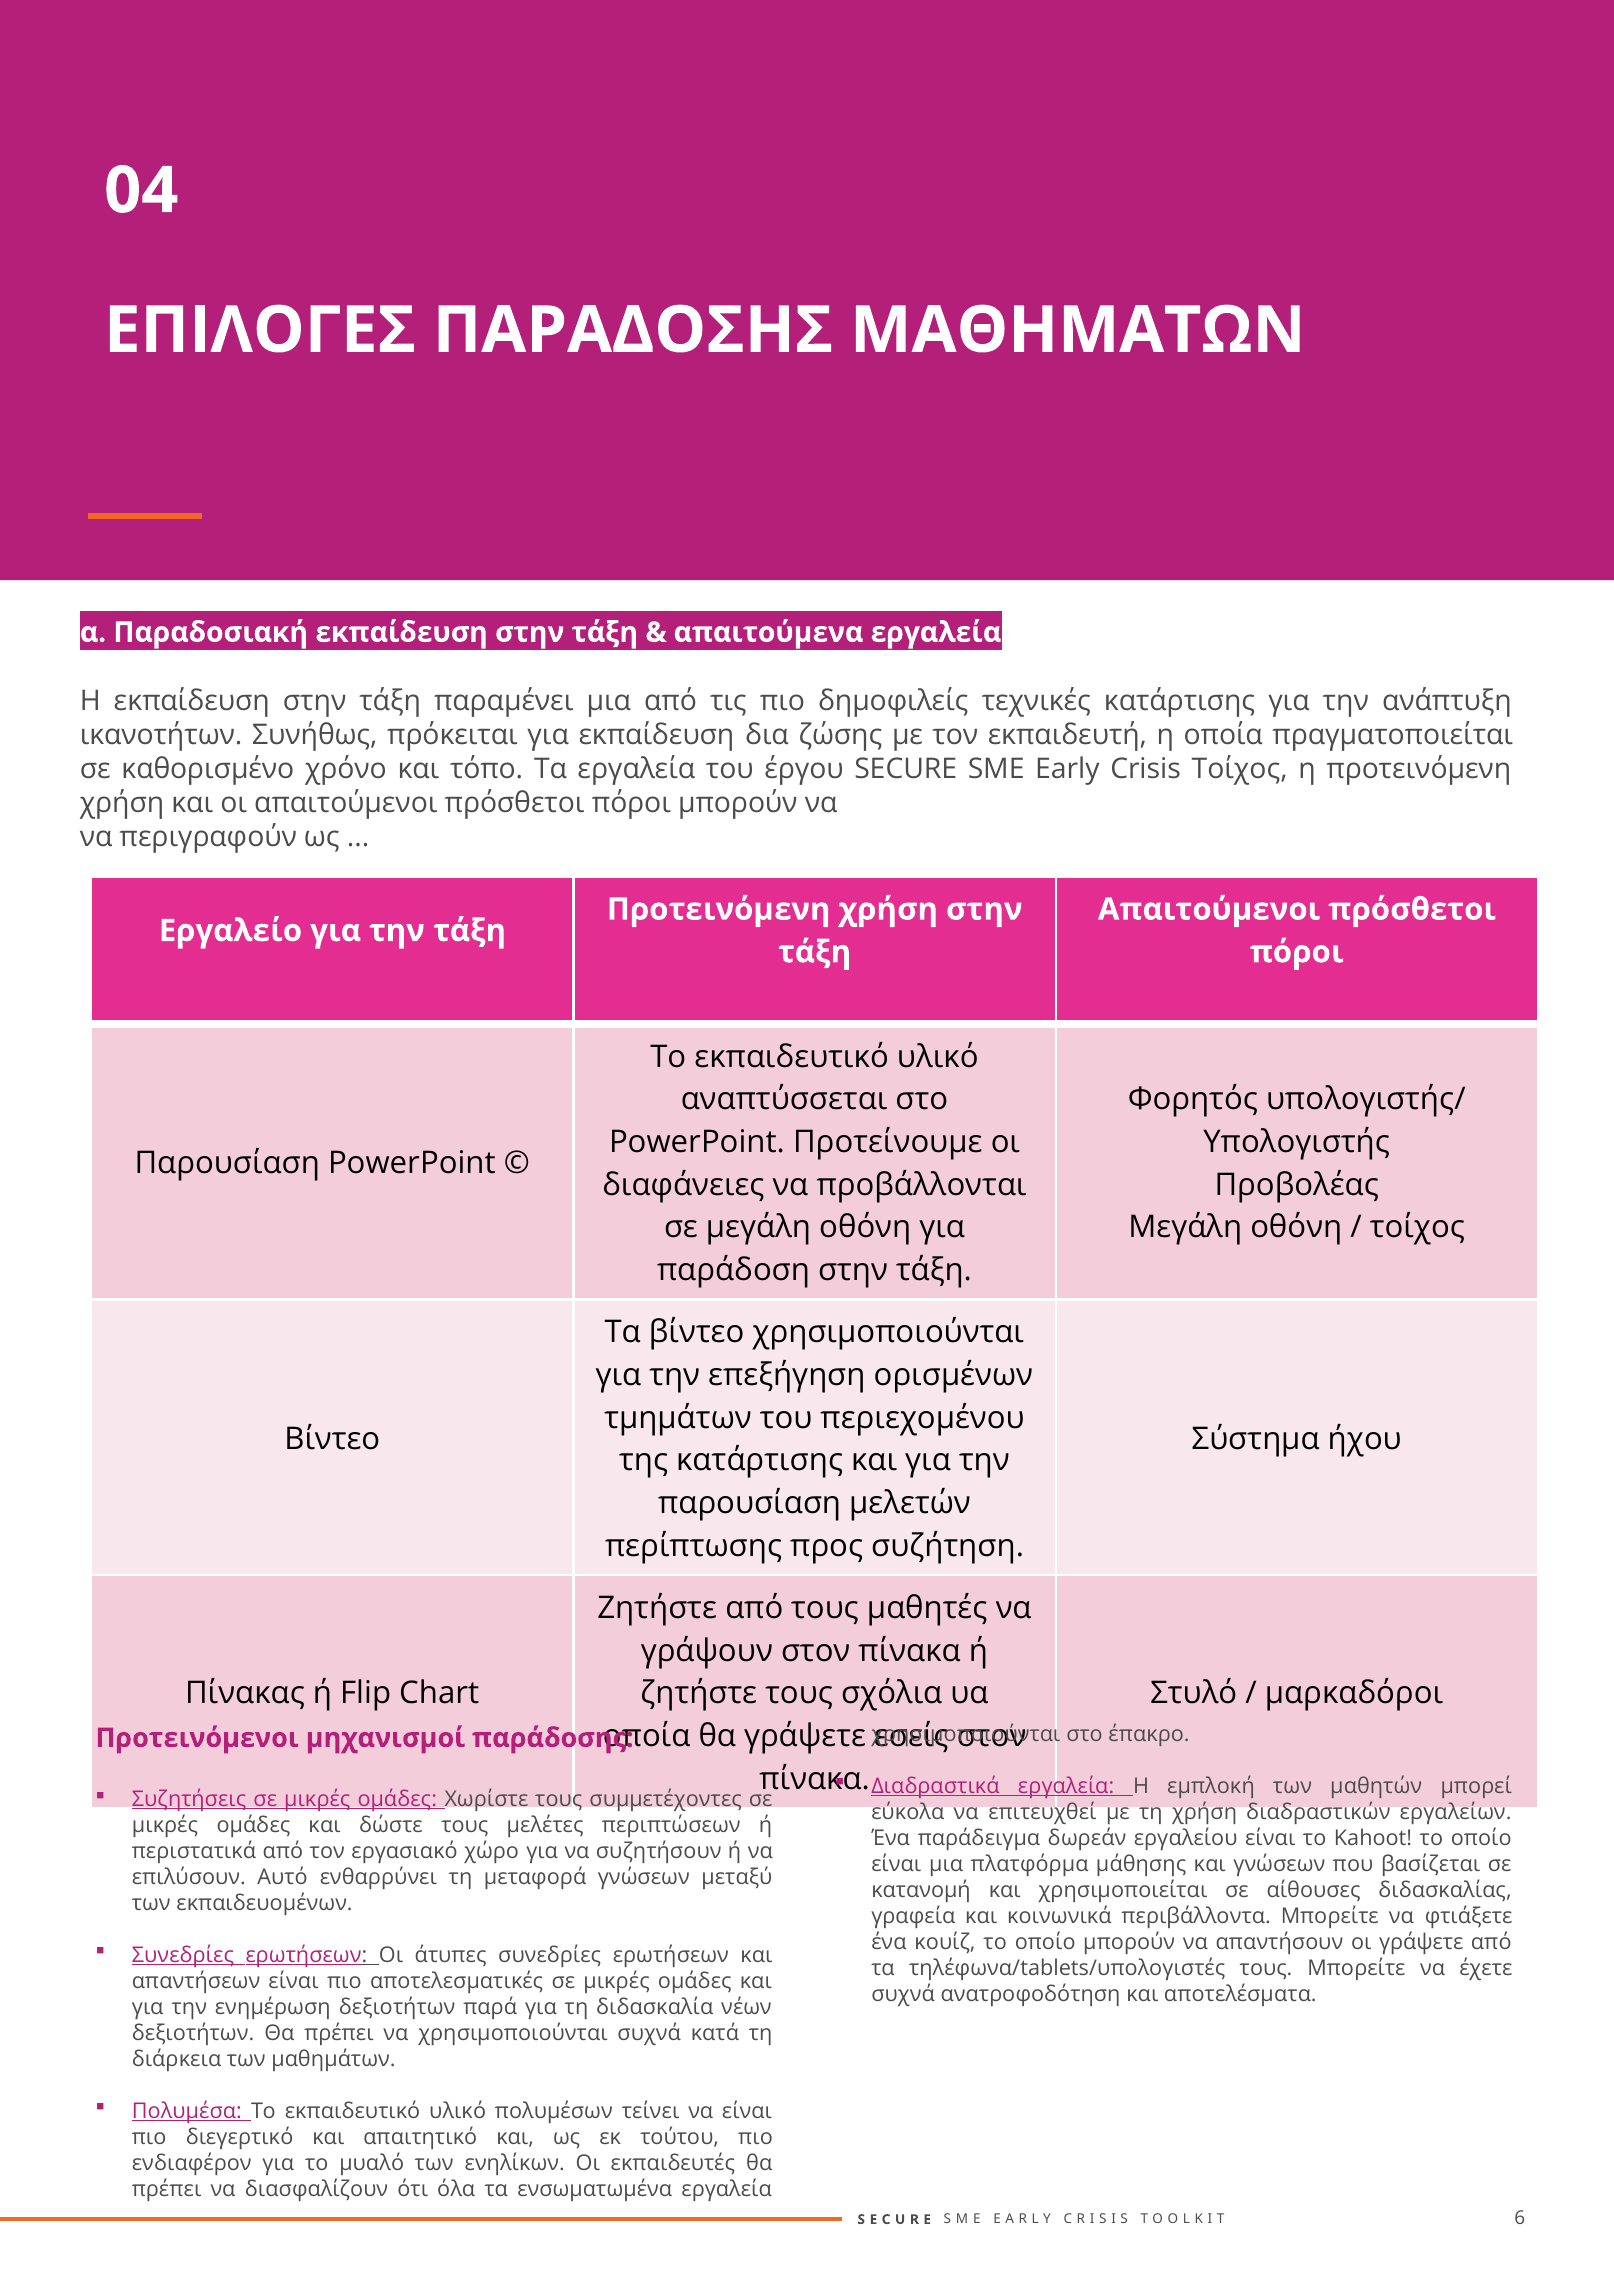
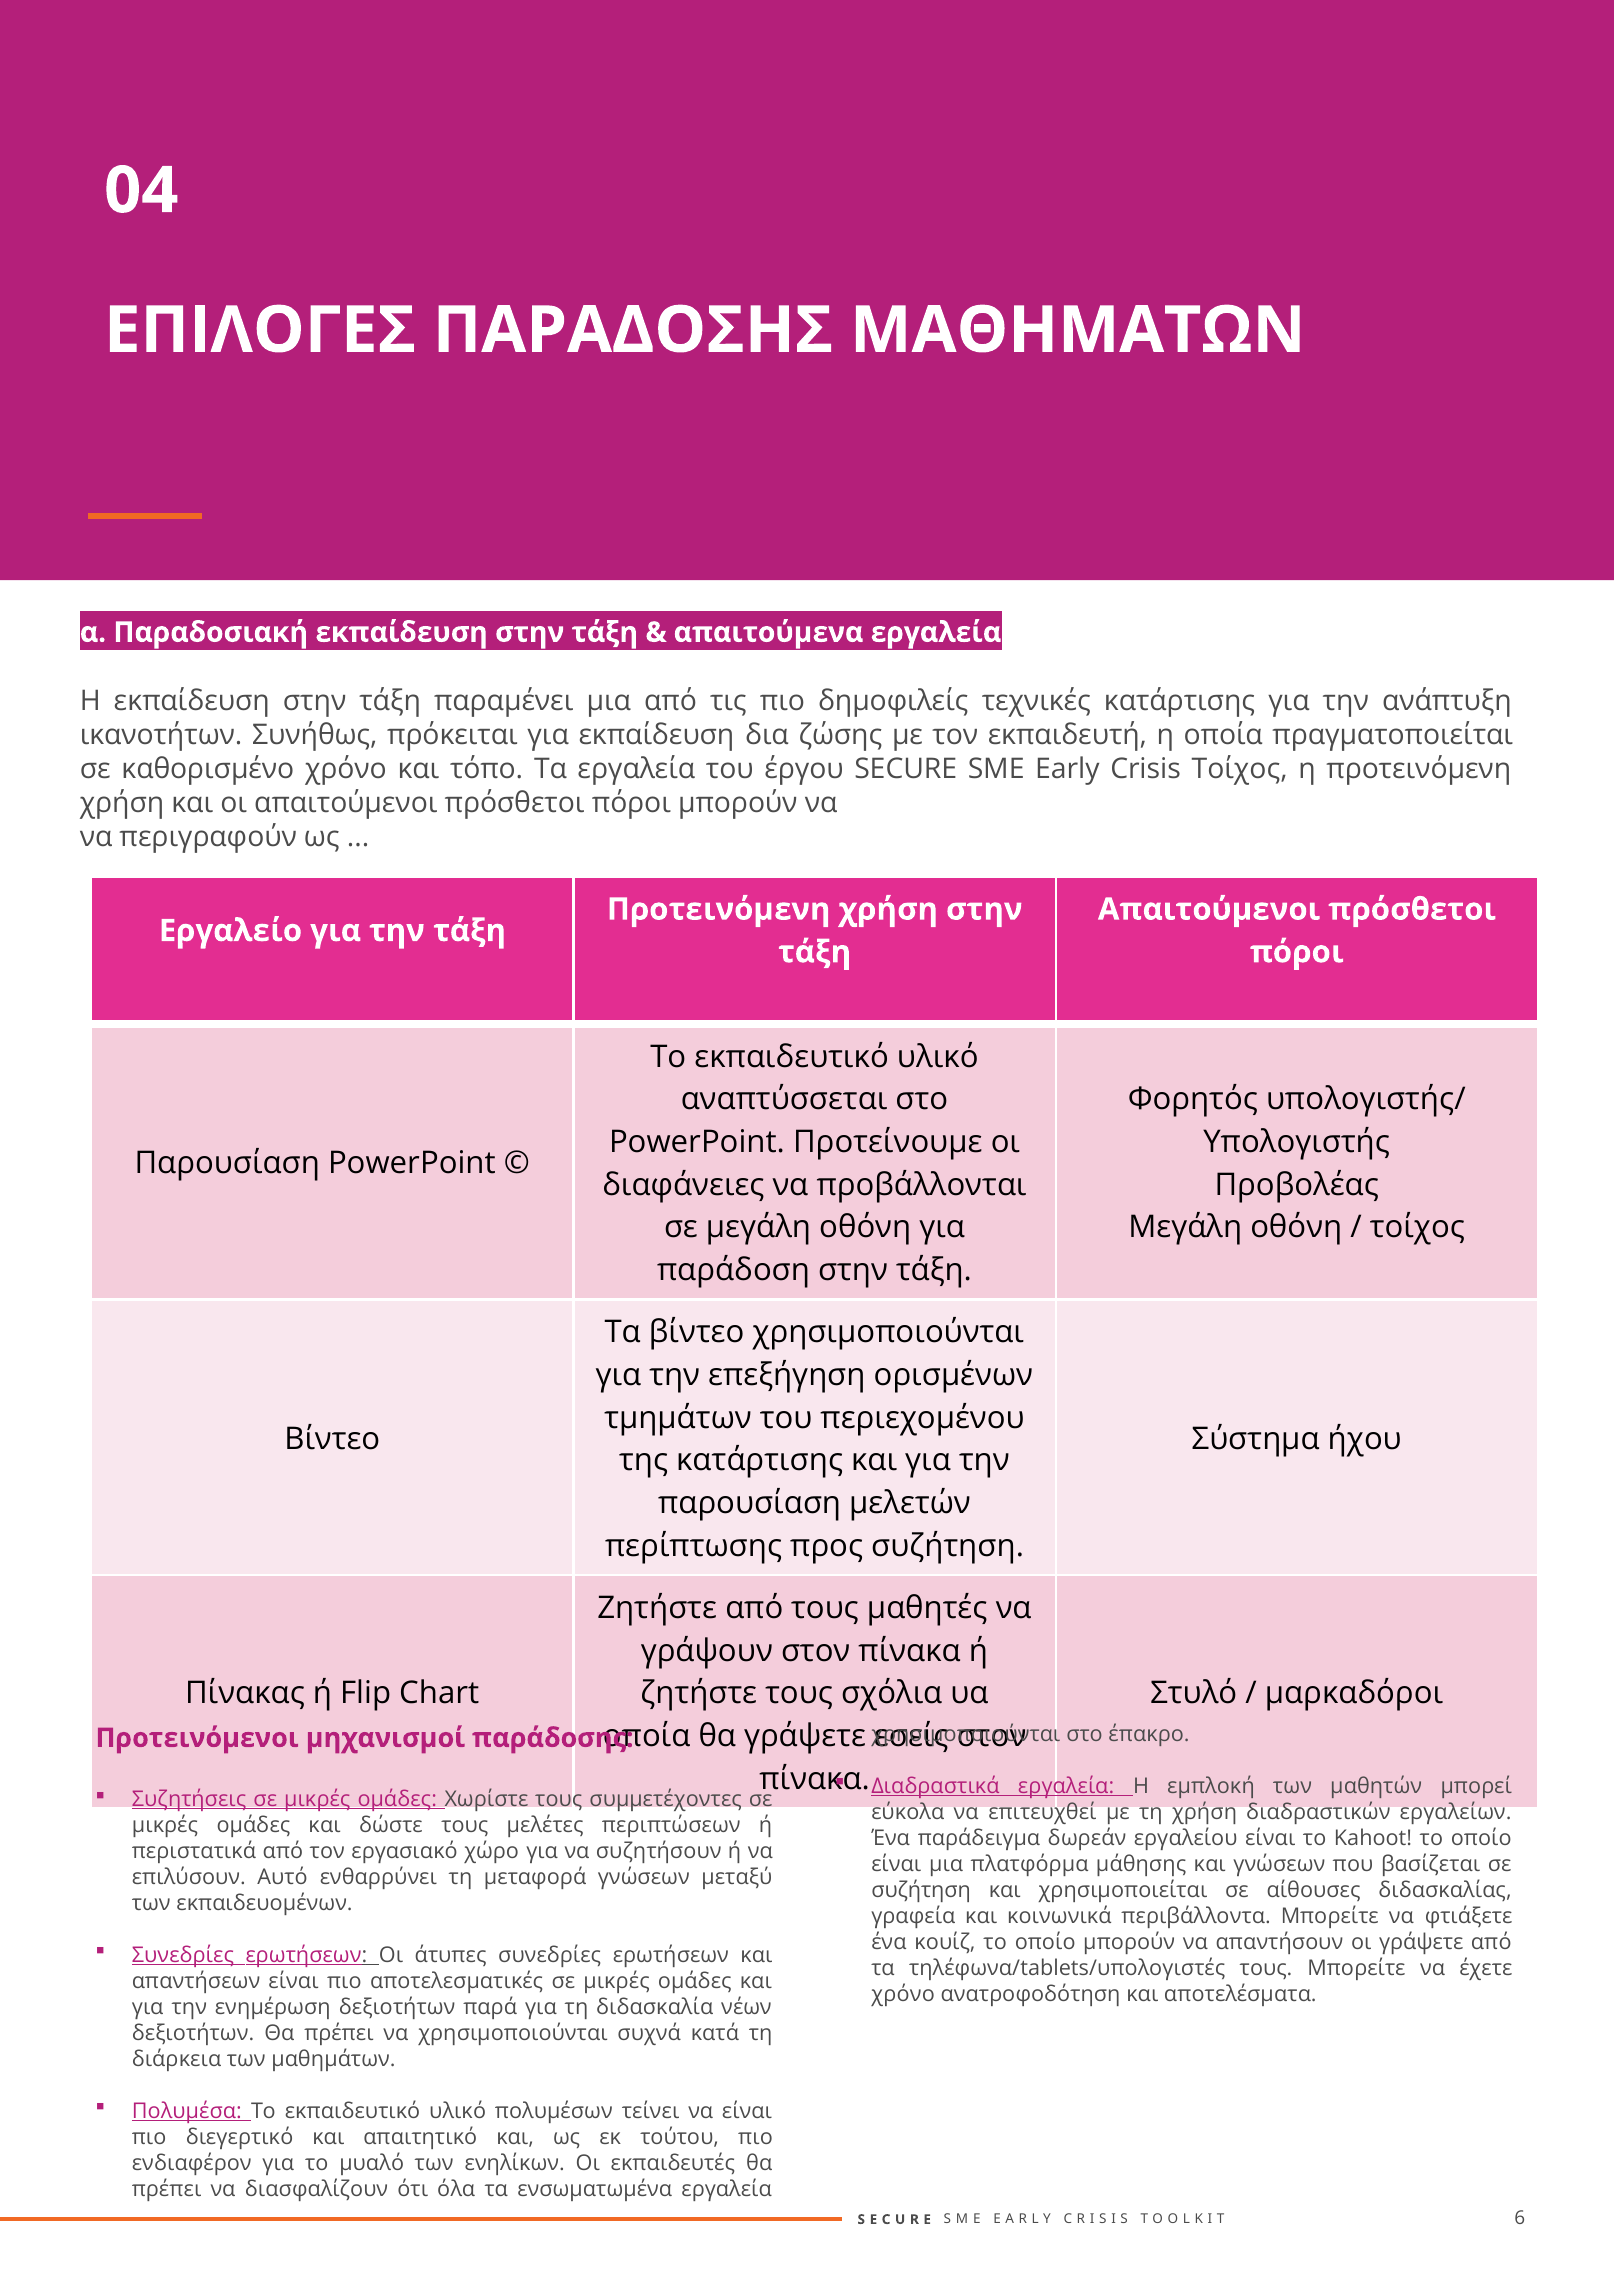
κατανομή at (921, 1890): κατανομή -> συζήτηση
συχνά at (903, 1994): συχνά -> χρόνο
